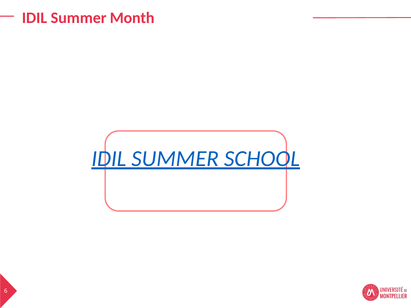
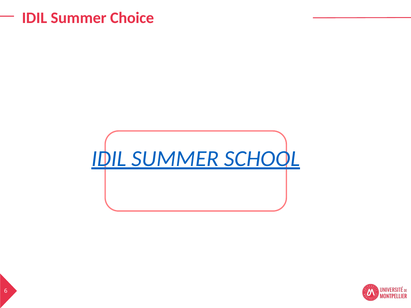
Month: Month -> Choice
